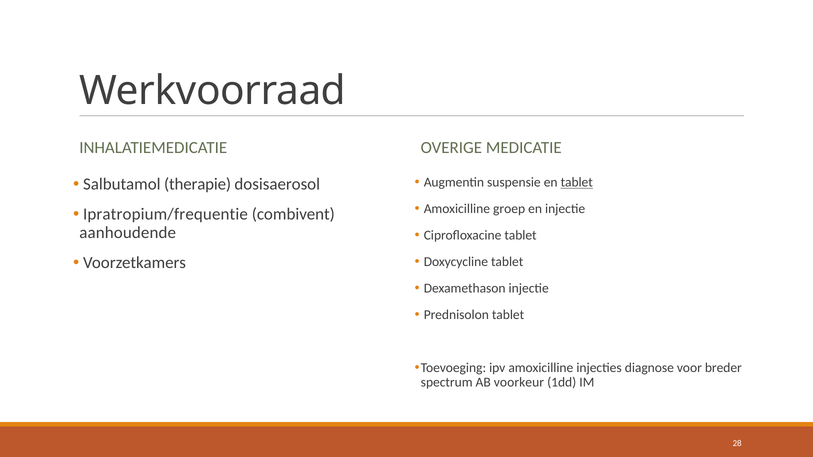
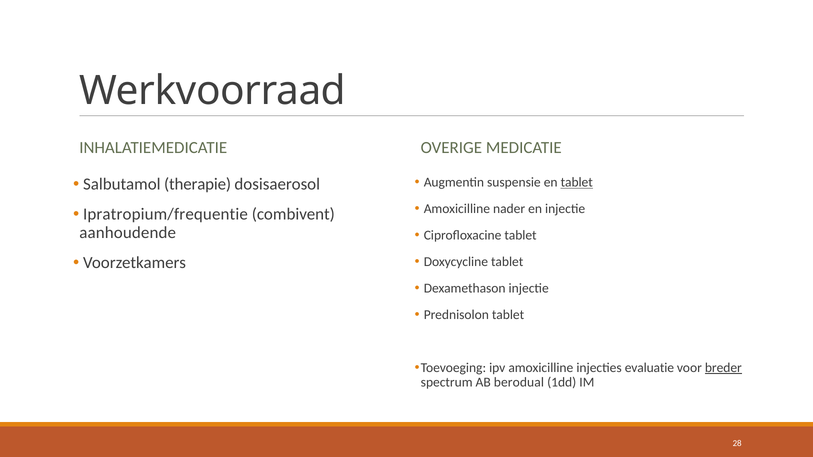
groep: groep -> nader
diagnose: diagnose -> evaluatie
breder underline: none -> present
voorkeur: voorkeur -> berodual
